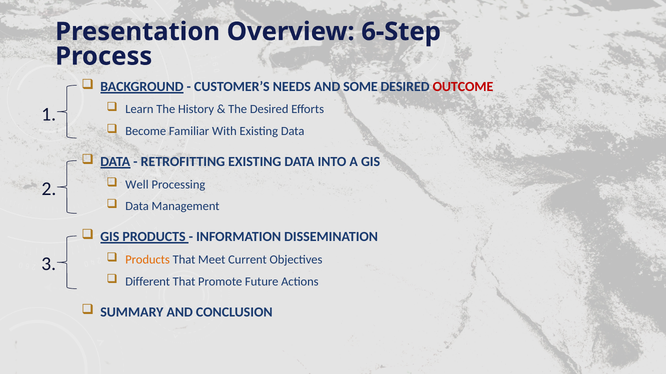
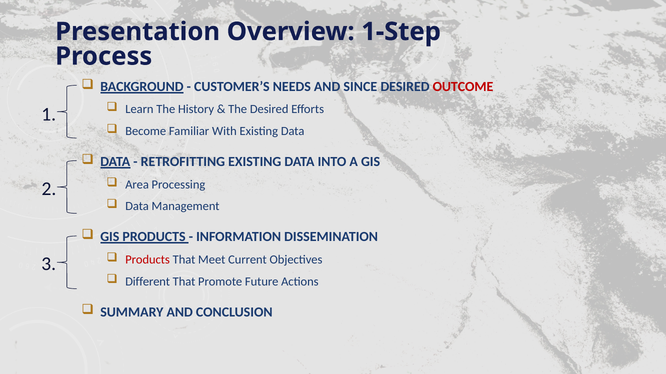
6-Step: 6-Step -> 1-Step
SOME: SOME -> SINCE
Well: Well -> Area
Products at (148, 260) colour: orange -> red
